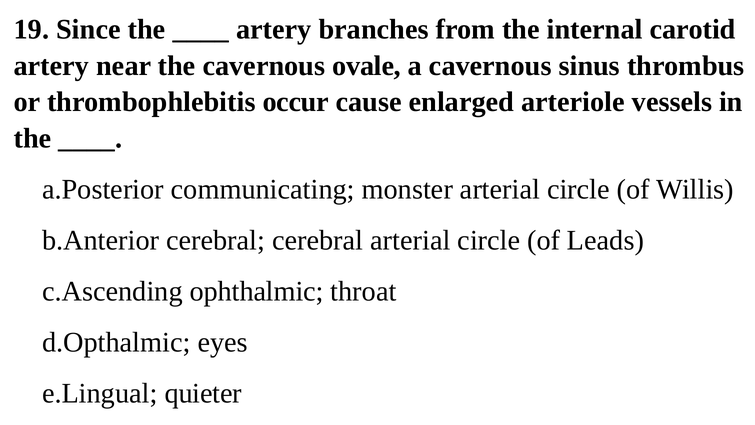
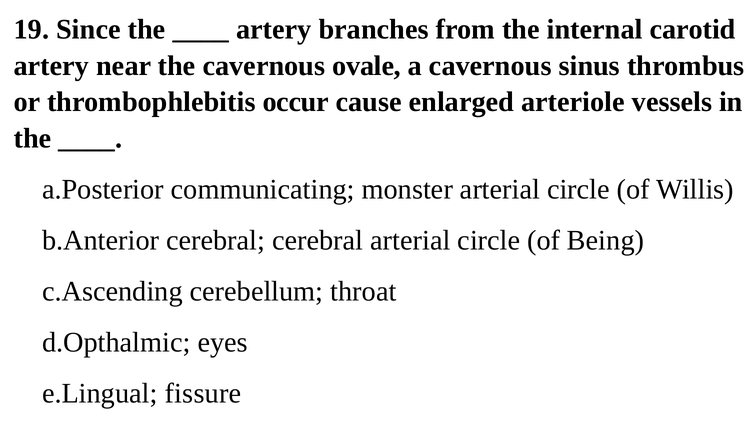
Leads: Leads -> Being
ophthalmic: ophthalmic -> cerebellum
quieter: quieter -> fissure
